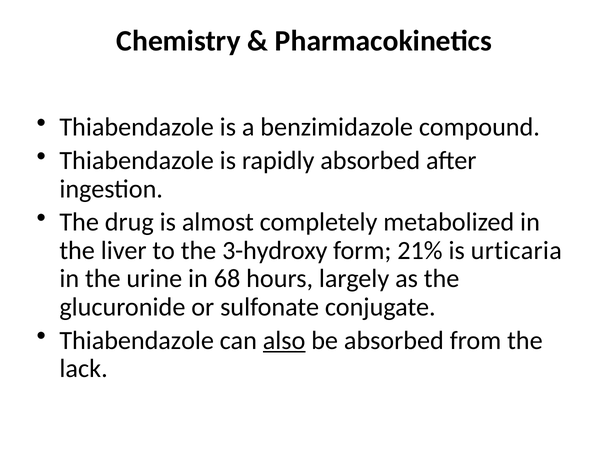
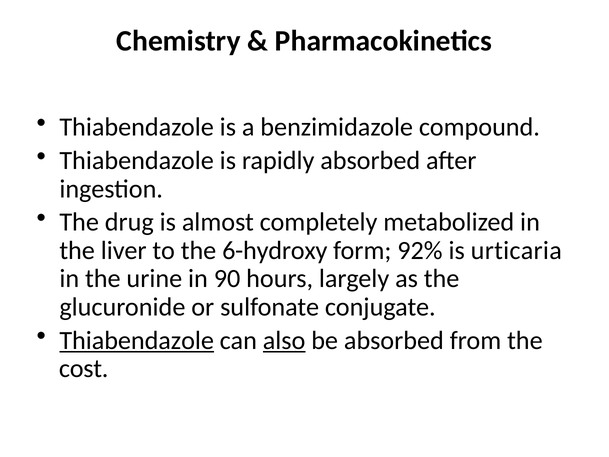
3-hydroxy: 3-hydroxy -> 6-hydroxy
21%: 21% -> 92%
68: 68 -> 90
Thiabendazole at (137, 340) underline: none -> present
lack: lack -> cost
